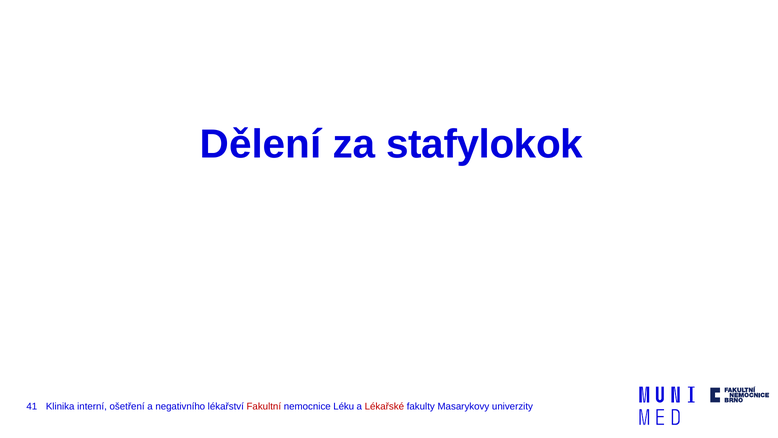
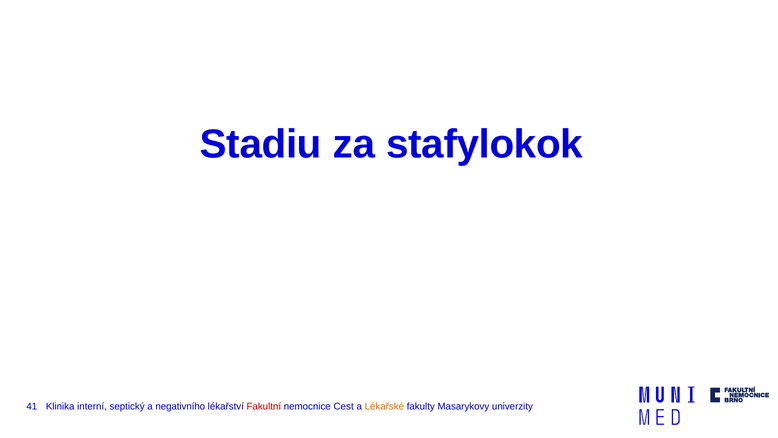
Dělení: Dělení -> Stadiu
ošetření: ošetření -> septický
Léku: Léku -> Cest
Lékařské colour: red -> orange
